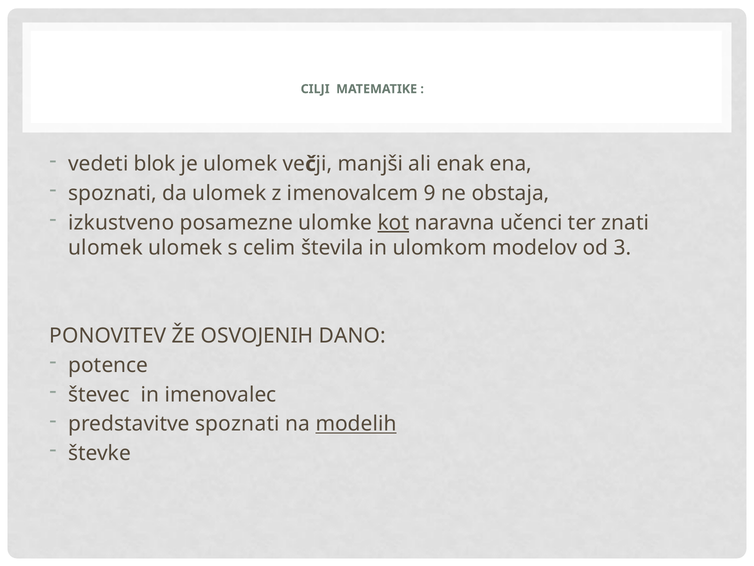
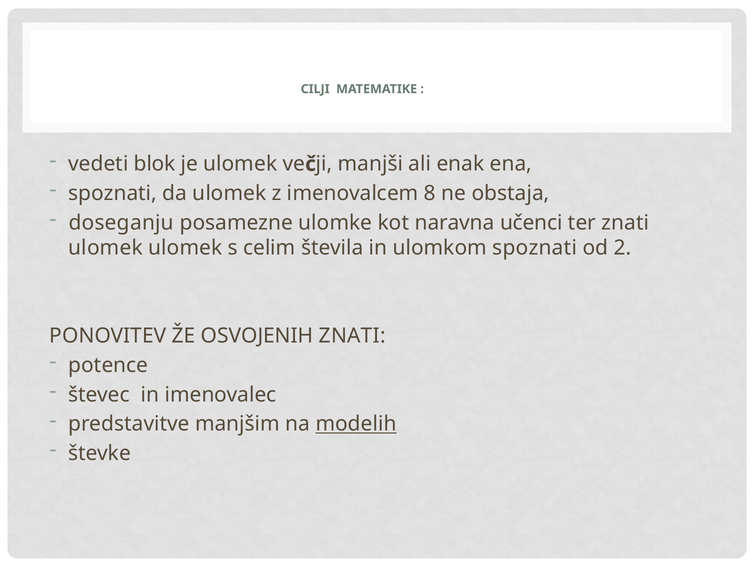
9: 9 -> 8
izkustveno: izkustveno -> doseganju
kot underline: present -> none
ulomkom modelov: modelov -> spoznati
3: 3 -> 2
OSVOJENIH DANO: DANO -> ZNATI
predstavitve spoznati: spoznati -> manjšim
